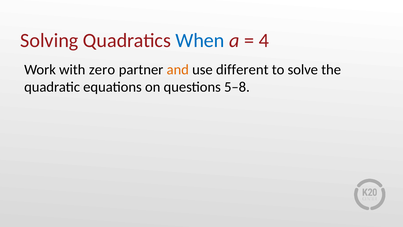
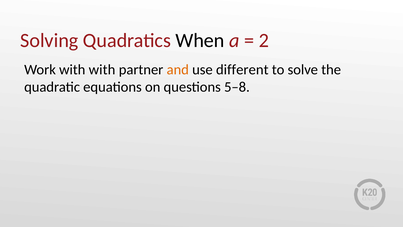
When colour: blue -> black
4: 4 -> 2
with zero: zero -> with
